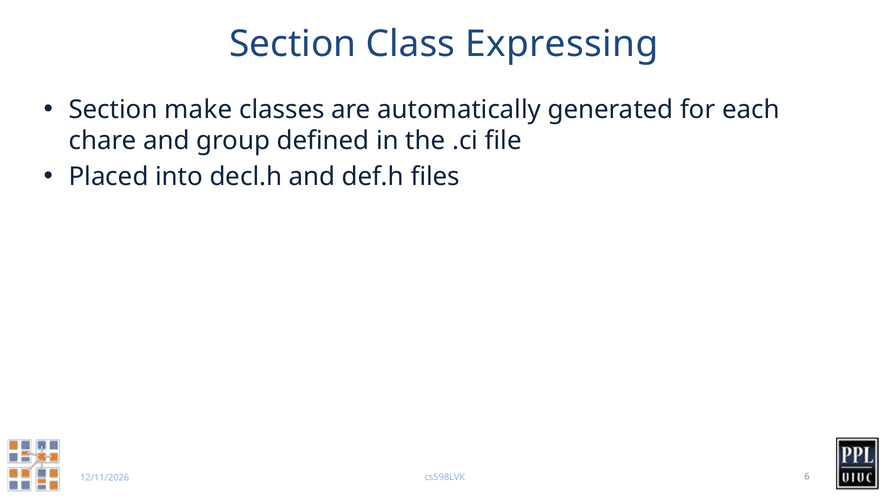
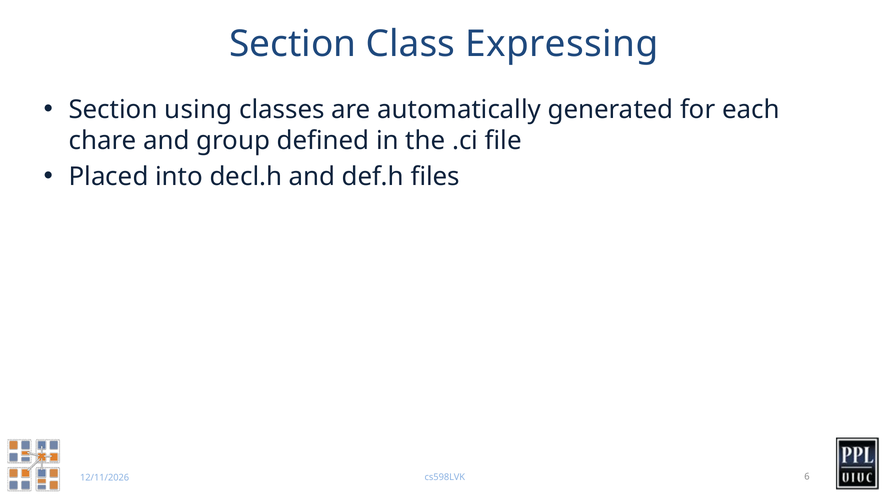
make: make -> using
